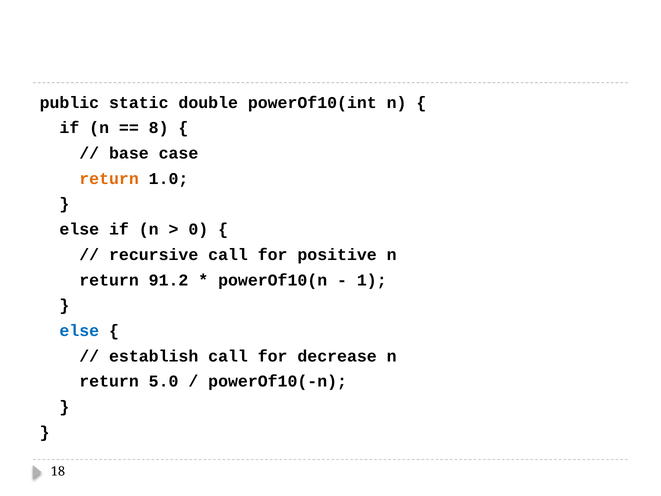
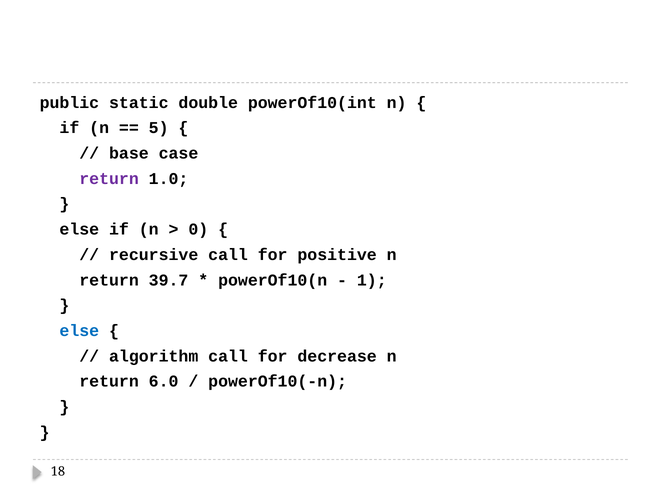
8: 8 -> 5
return at (109, 179) colour: orange -> purple
91.2: 91.2 -> 39.7
establish: establish -> algorithm
5.0: 5.0 -> 6.0
